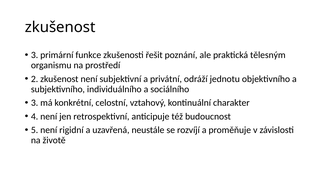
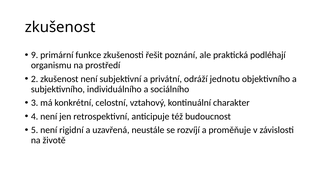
3 at (35, 55): 3 -> 9
tělesným: tělesným -> podléhají
